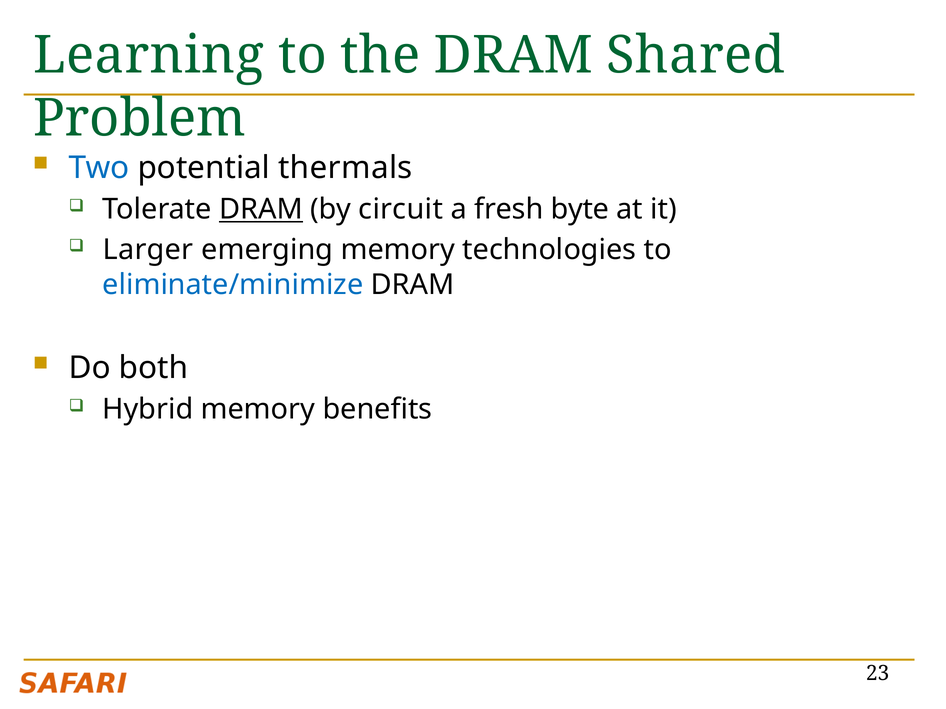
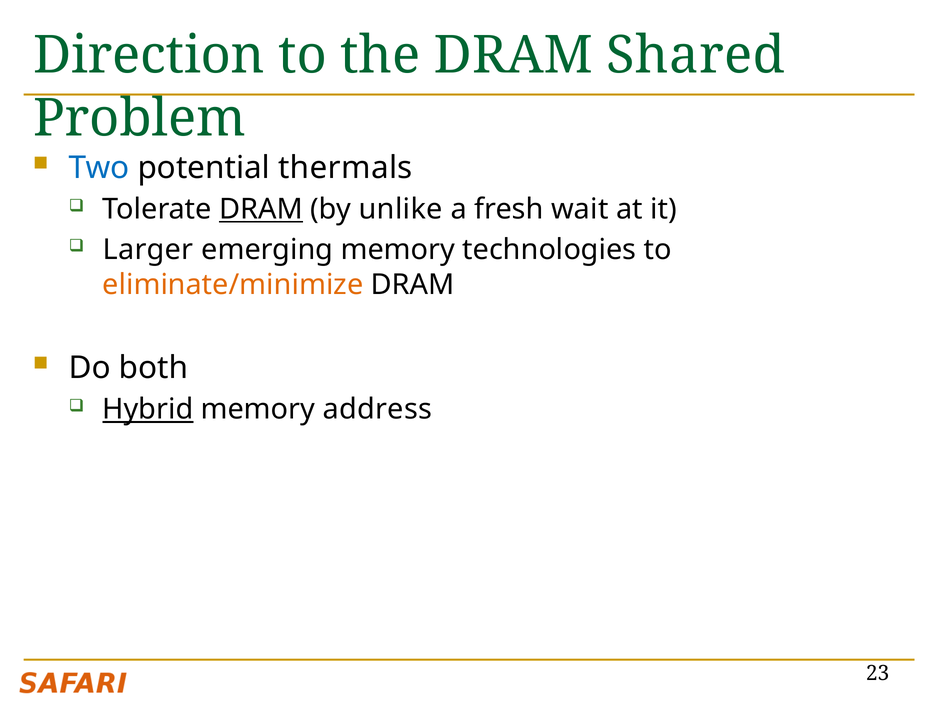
Learning: Learning -> Direction
circuit: circuit -> unlike
byte: byte -> wait
eliminate/minimize colour: blue -> orange
Hybrid underline: none -> present
benefits: benefits -> address
